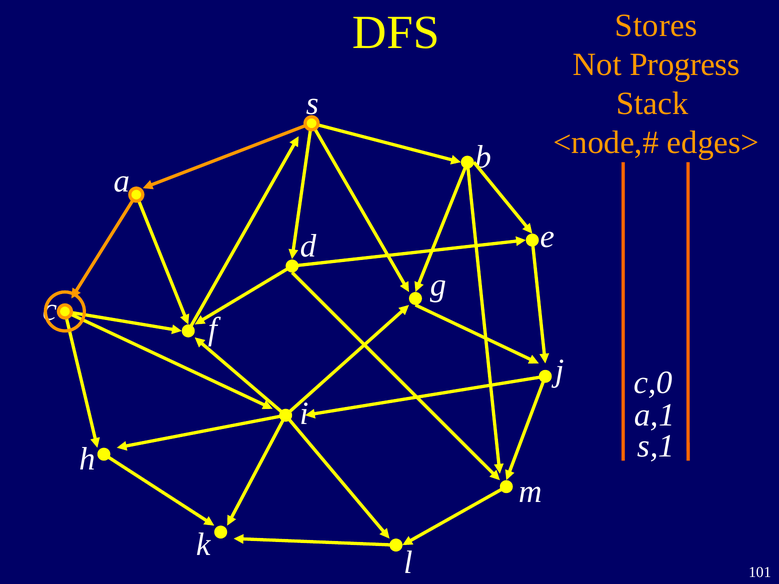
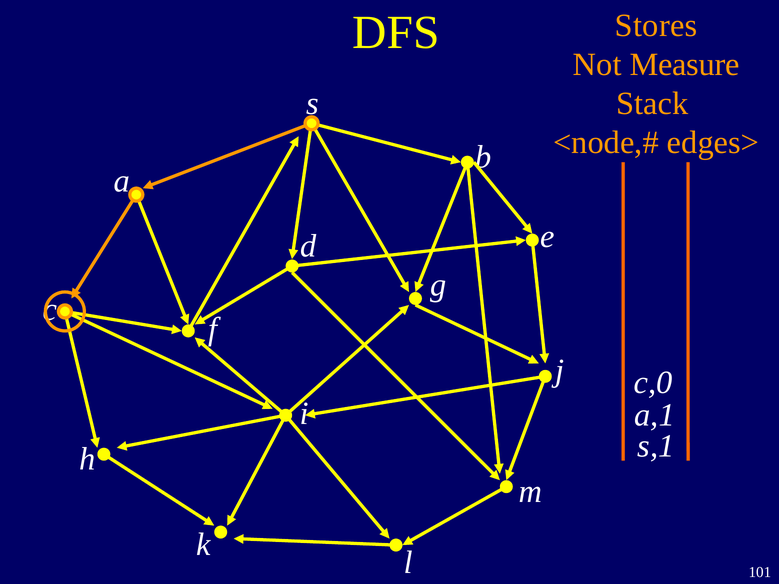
Progress: Progress -> Measure
